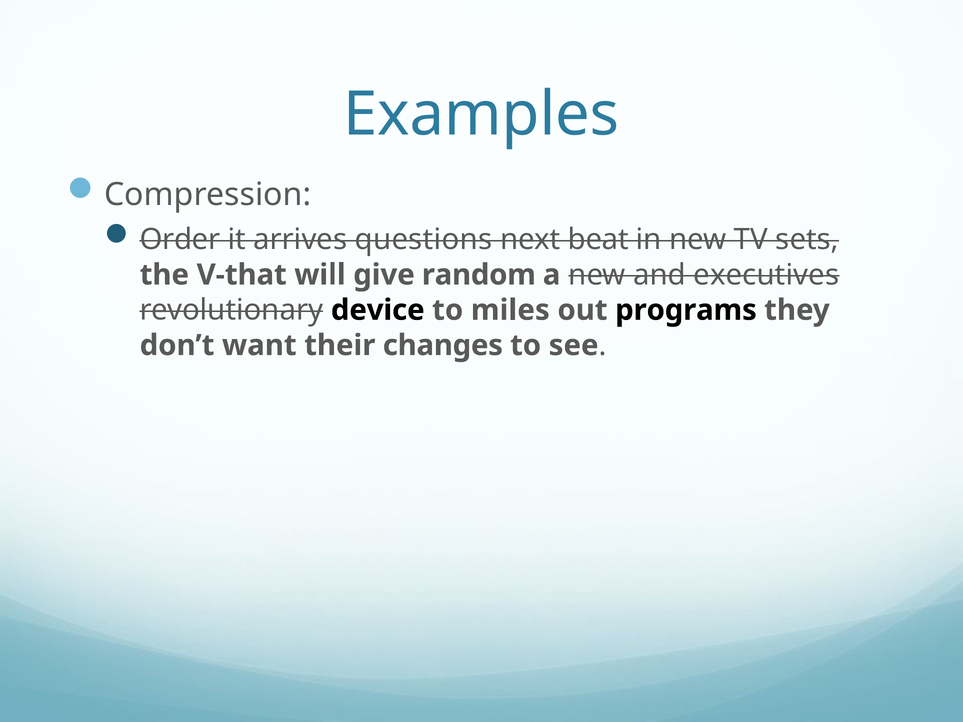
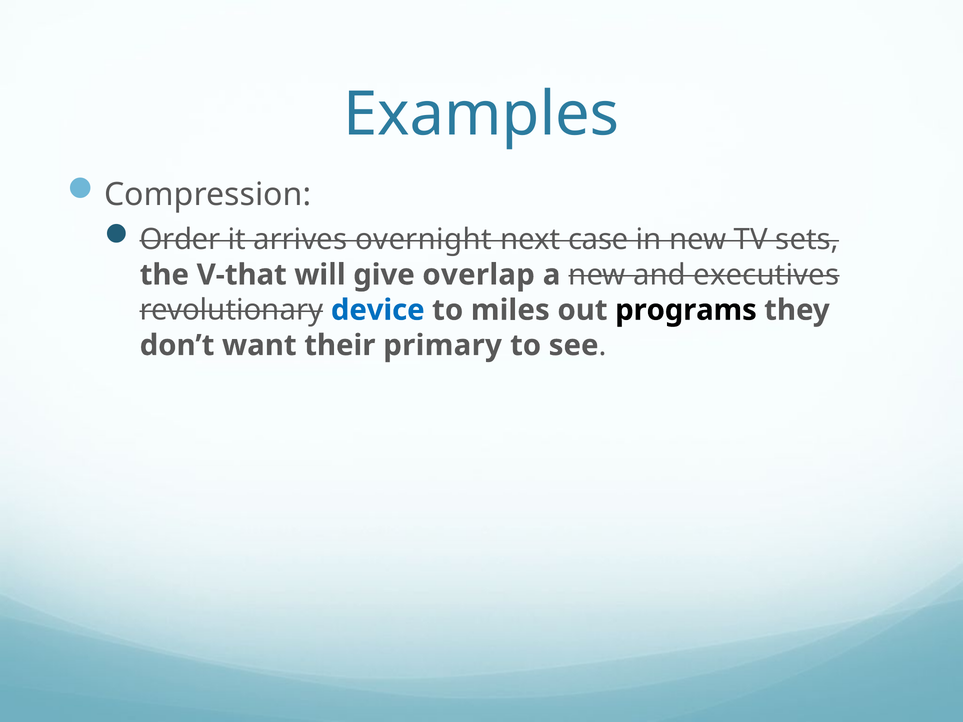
questions: questions -> overnight
beat: beat -> case
random: random -> overlap
device colour: black -> blue
changes: changes -> primary
